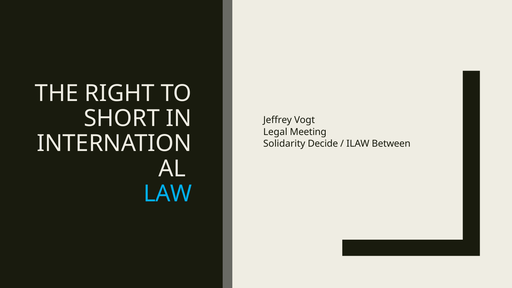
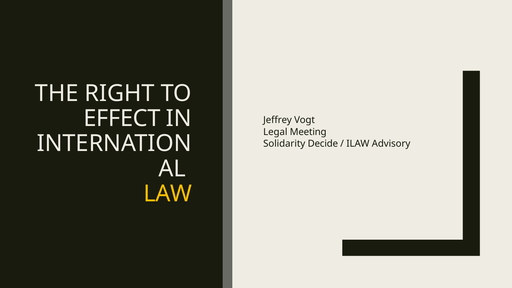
SHORT: SHORT -> EFFECT
Between: Between -> Advisory
LAW colour: light blue -> yellow
